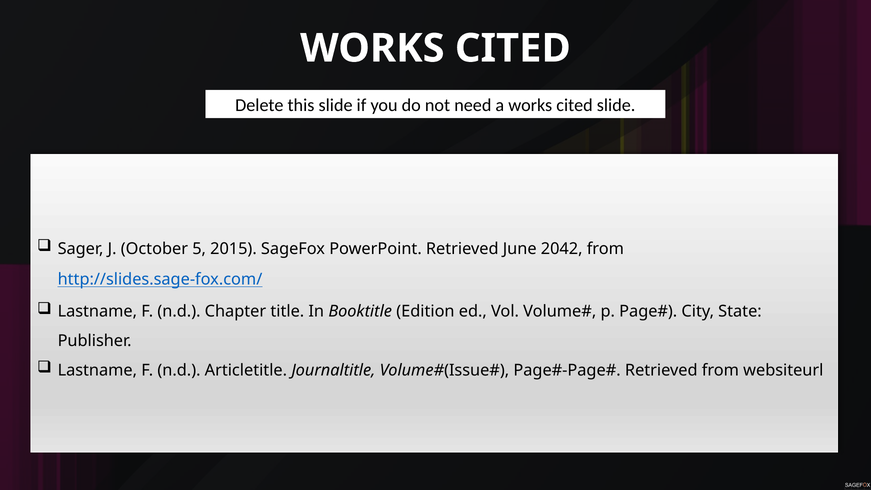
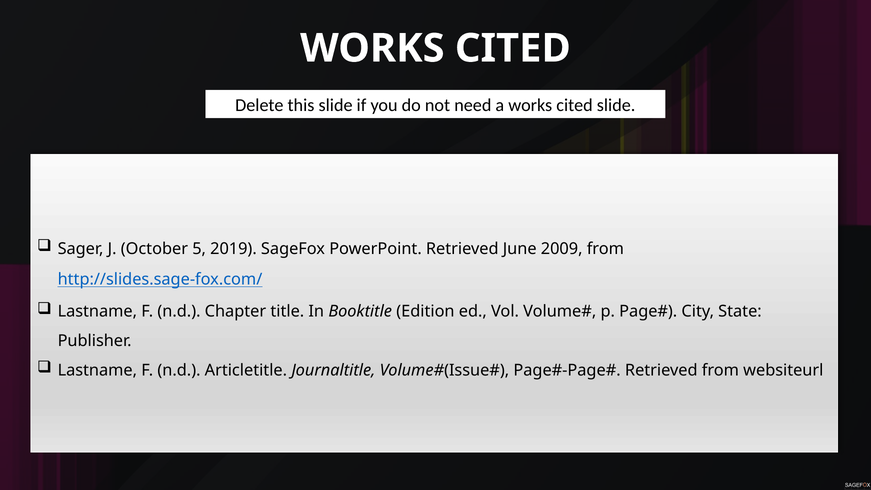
2015: 2015 -> 2019
2042: 2042 -> 2009
